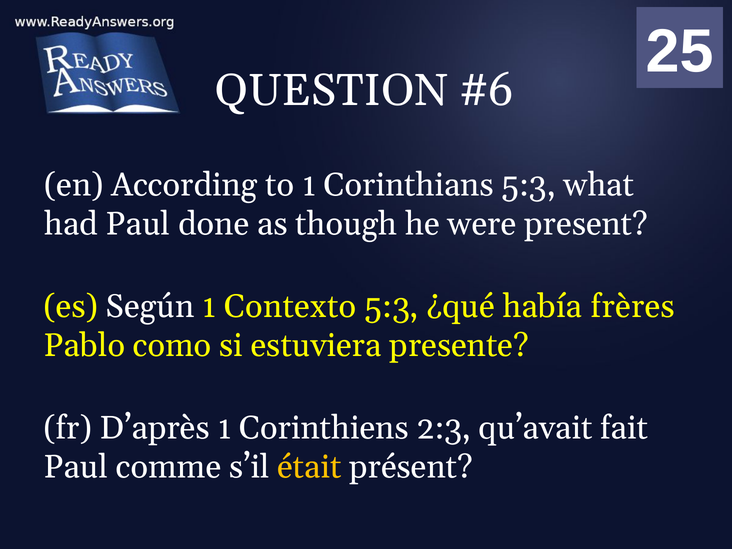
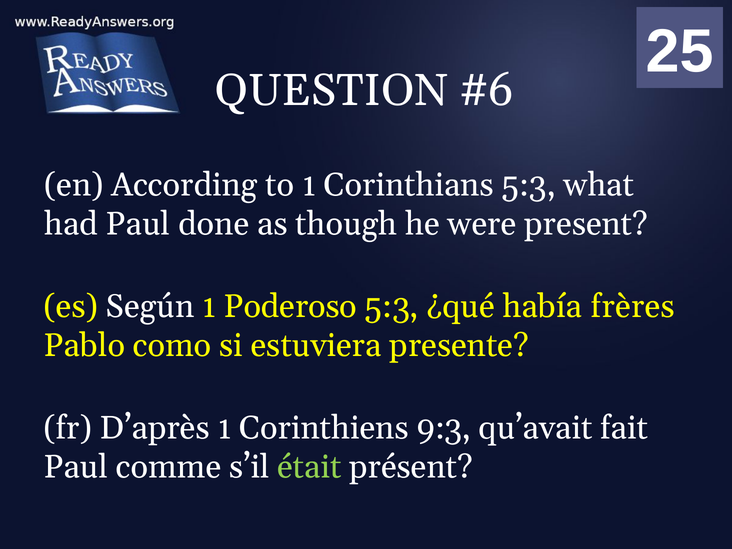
Contexto: Contexto -> Poderoso
2:3: 2:3 -> 9:3
était colour: yellow -> light green
